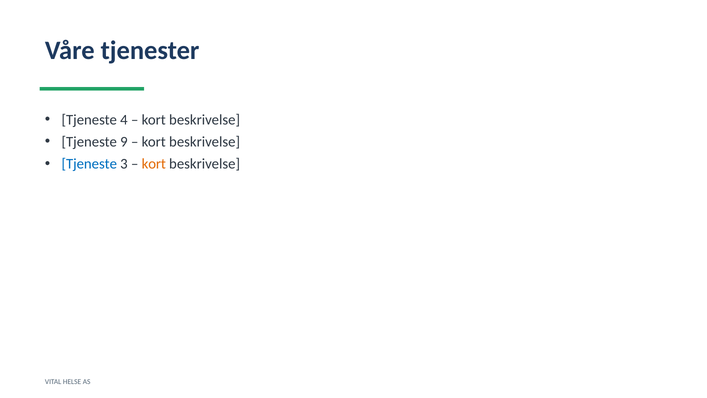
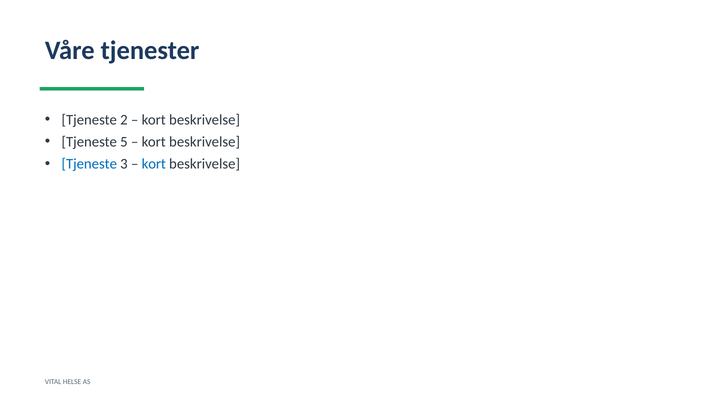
4: 4 -> 2
9: 9 -> 5
kort at (154, 164) colour: orange -> blue
